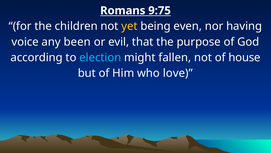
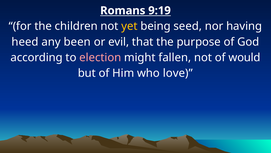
9:75: 9:75 -> 9:19
even: even -> seed
voice: voice -> heed
election colour: light blue -> pink
house: house -> would
